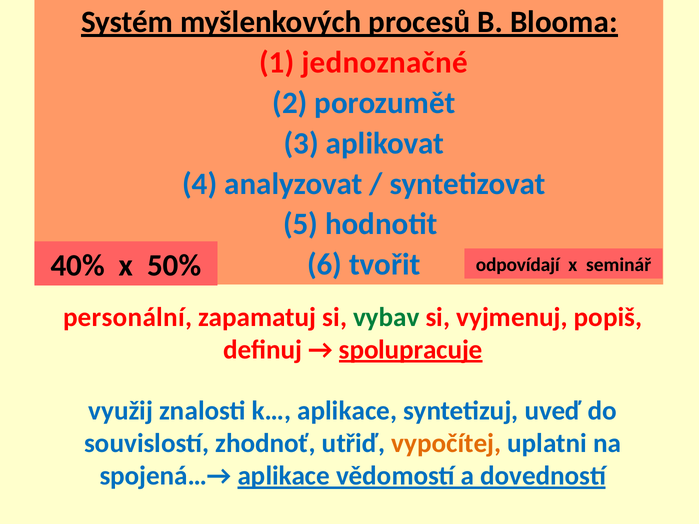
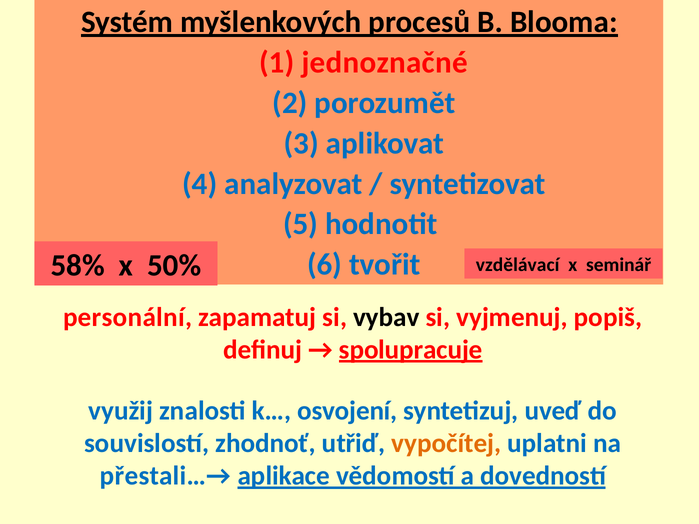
40%: 40% -> 58%
odpovídají: odpovídají -> vzdělávací
vybav colour: green -> black
k… aplikace: aplikace -> osvojení
spojená…→: spojená…→ -> přestali…→
